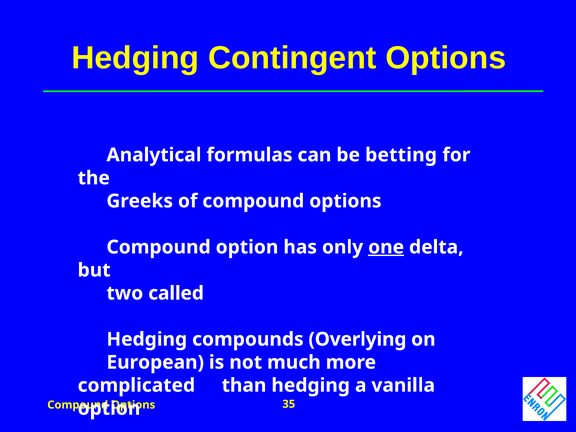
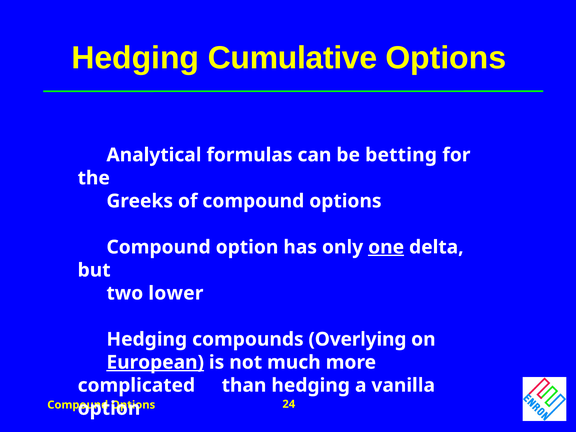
Contingent: Contingent -> Cumulative
called: called -> lower
European underline: none -> present
35: 35 -> 24
